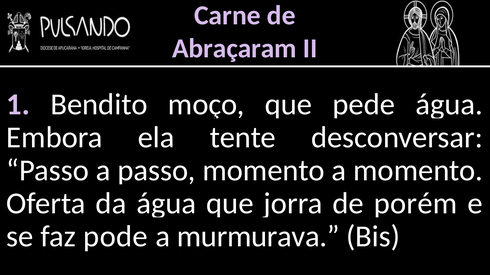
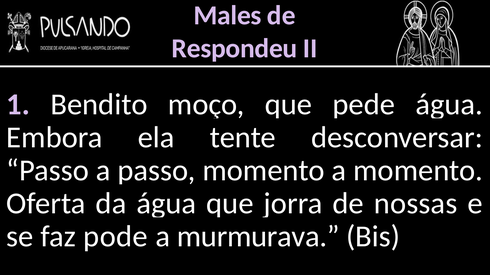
Carne: Carne -> Males
Abraçaram: Abraçaram -> Respondeu
porém: porém -> nossas
